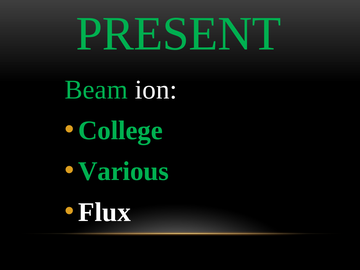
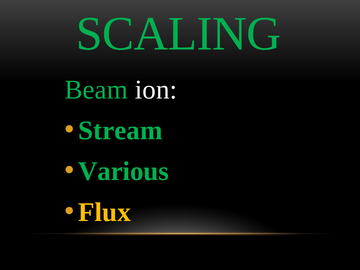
PRESENT: PRESENT -> SCALING
College: College -> Stream
Flux colour: white -> yellow
